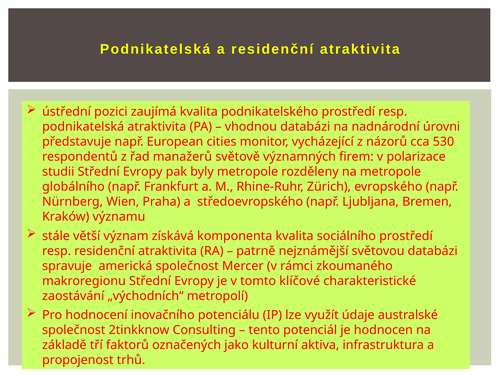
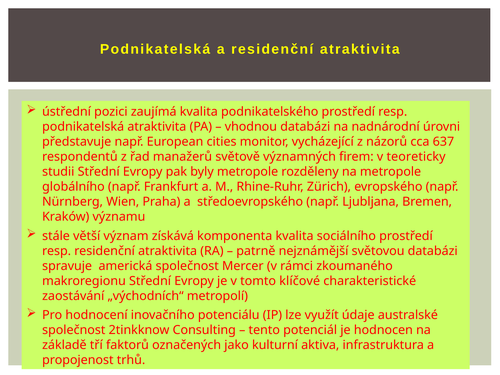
530: 530 -> 637
polarizace: polarizace -> teoreticky
